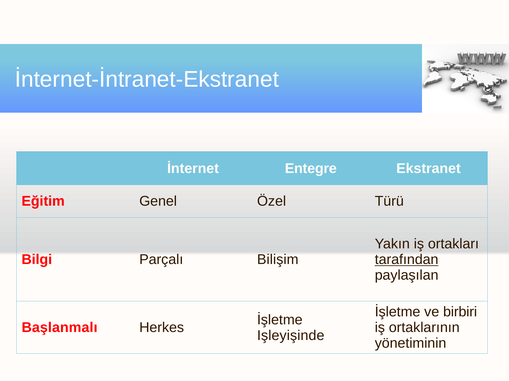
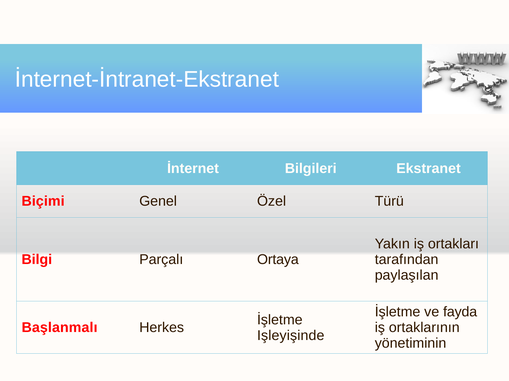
Entegre: Entegre -> Bilgileri
Eğitim: Eğitim -> Biçimi
Bilişim: Bilişim -> Ortaya
tarafından underline: present -> none
birbiri: birbiri -> fayda
